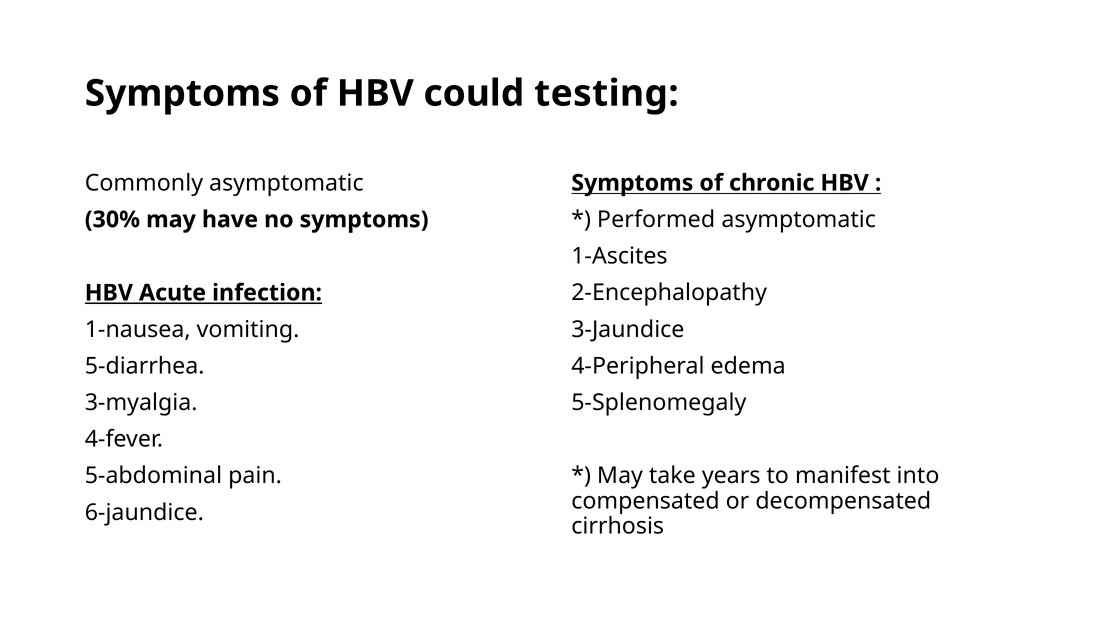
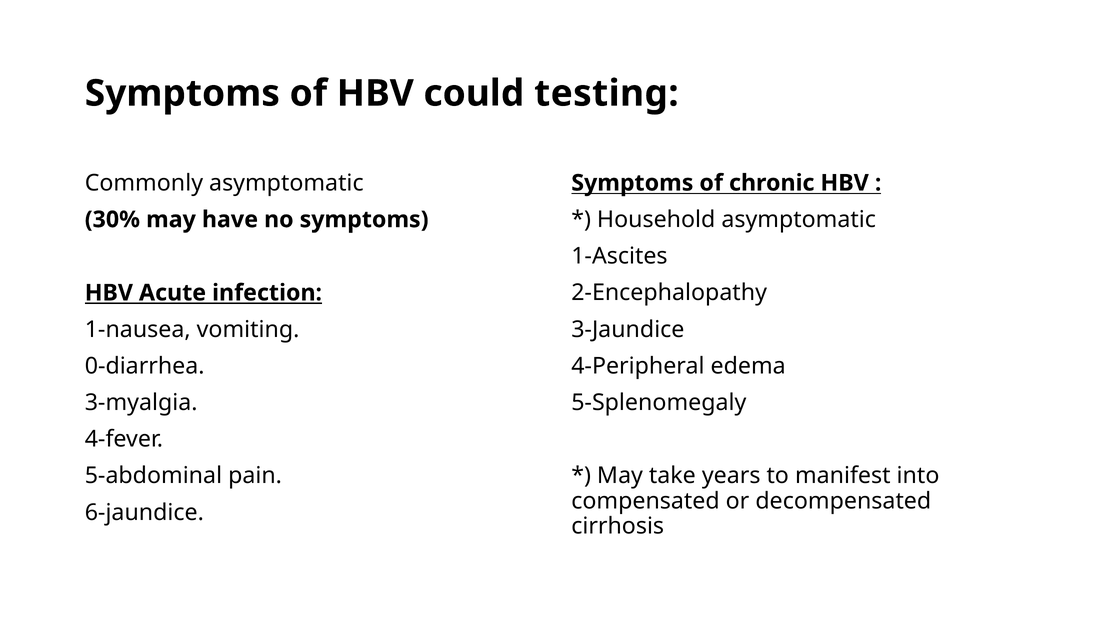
Performed: Performed -> Household
5-diarrhea: 5-diarrhea -> 0-diarrhea
